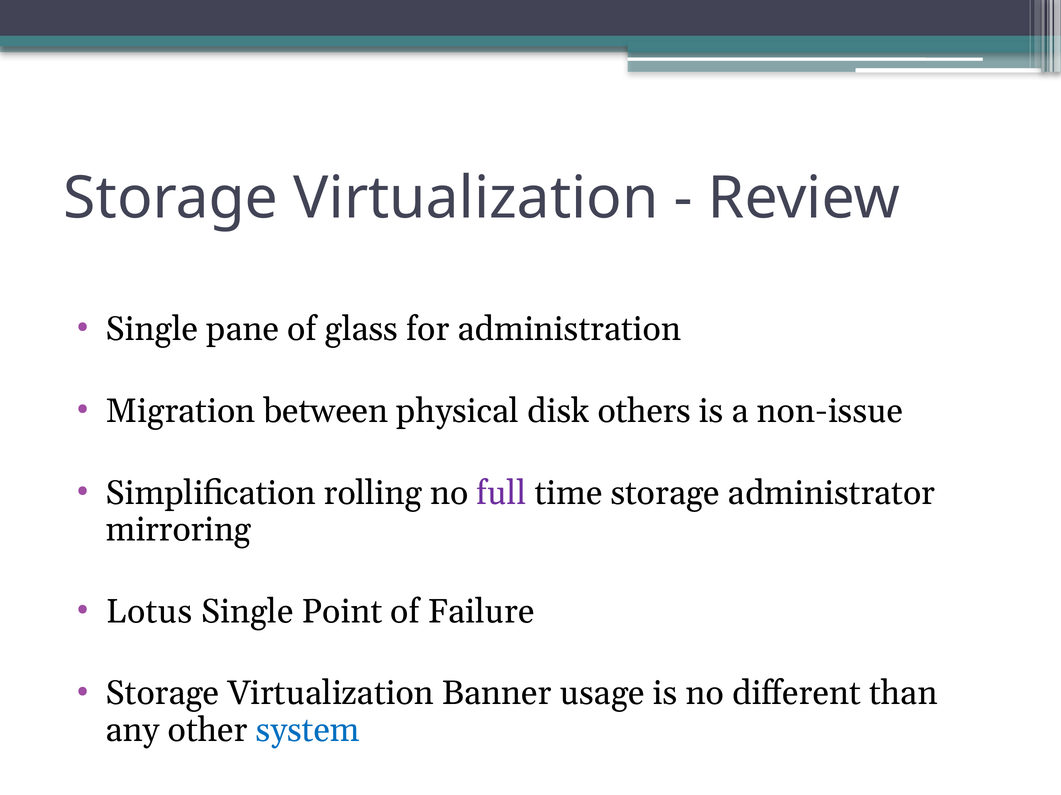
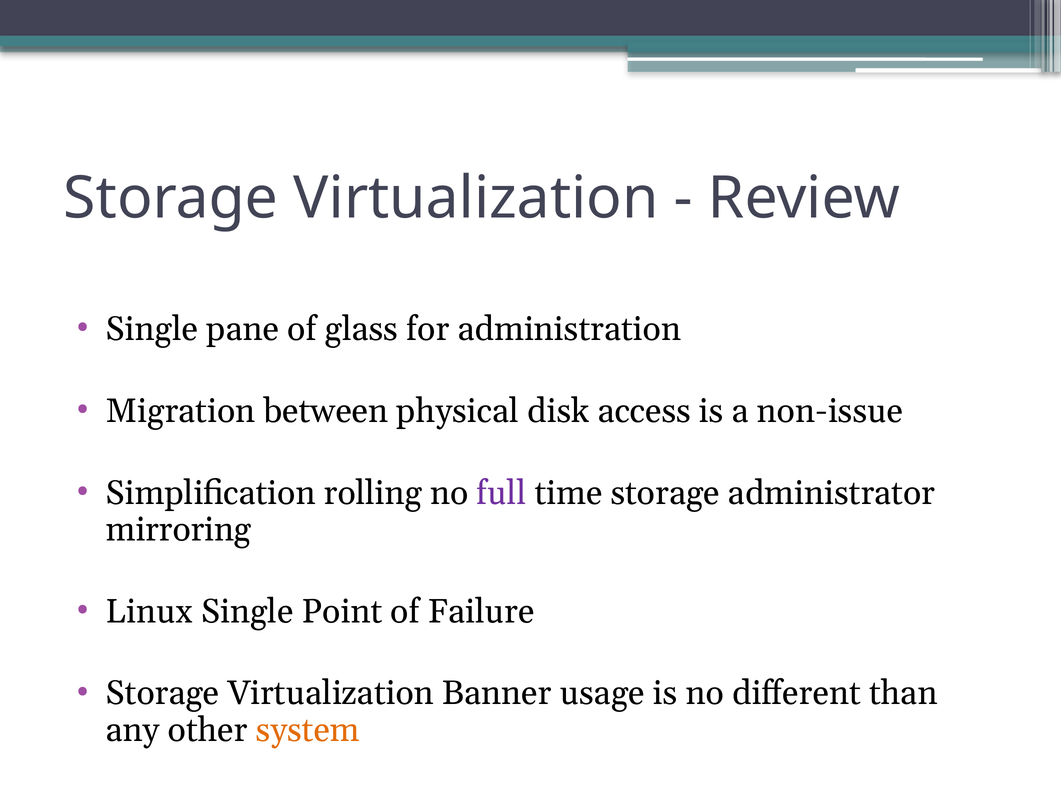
others: others -> access
Lotus: Lotus -> Linux
system colour: blue -> orange
